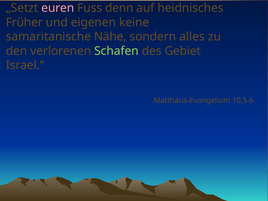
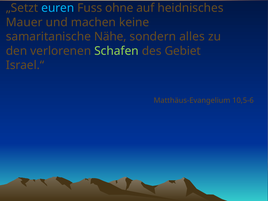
euren colour: pink -> light blue
denn: denn -> ohne
Früher: Früher -> Mauer
eigenen: eigenen -> machen
